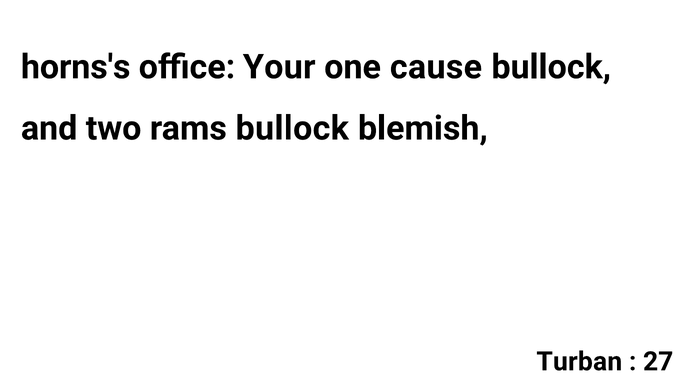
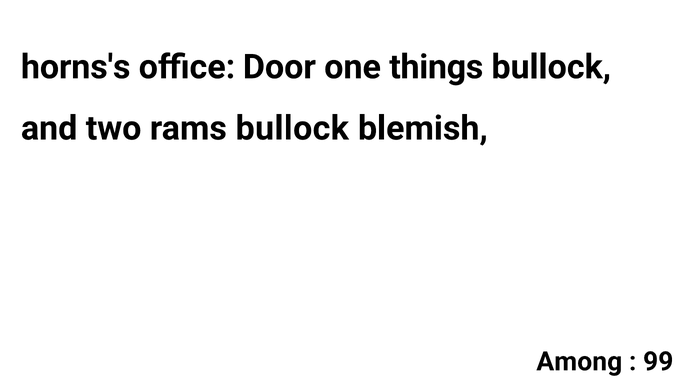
Your: Your -> Door
cause: cause -> things
Turban: Turban -> Among
27: 27 -> 99
